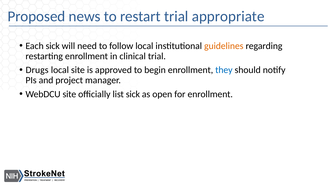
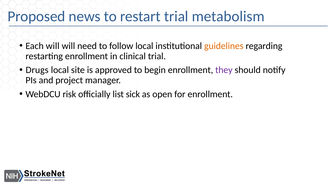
appropriate: appropriate -> metabolism
Each sick: sick -> will
they colour: blue -> purple
WebDCU site: site -> risk
